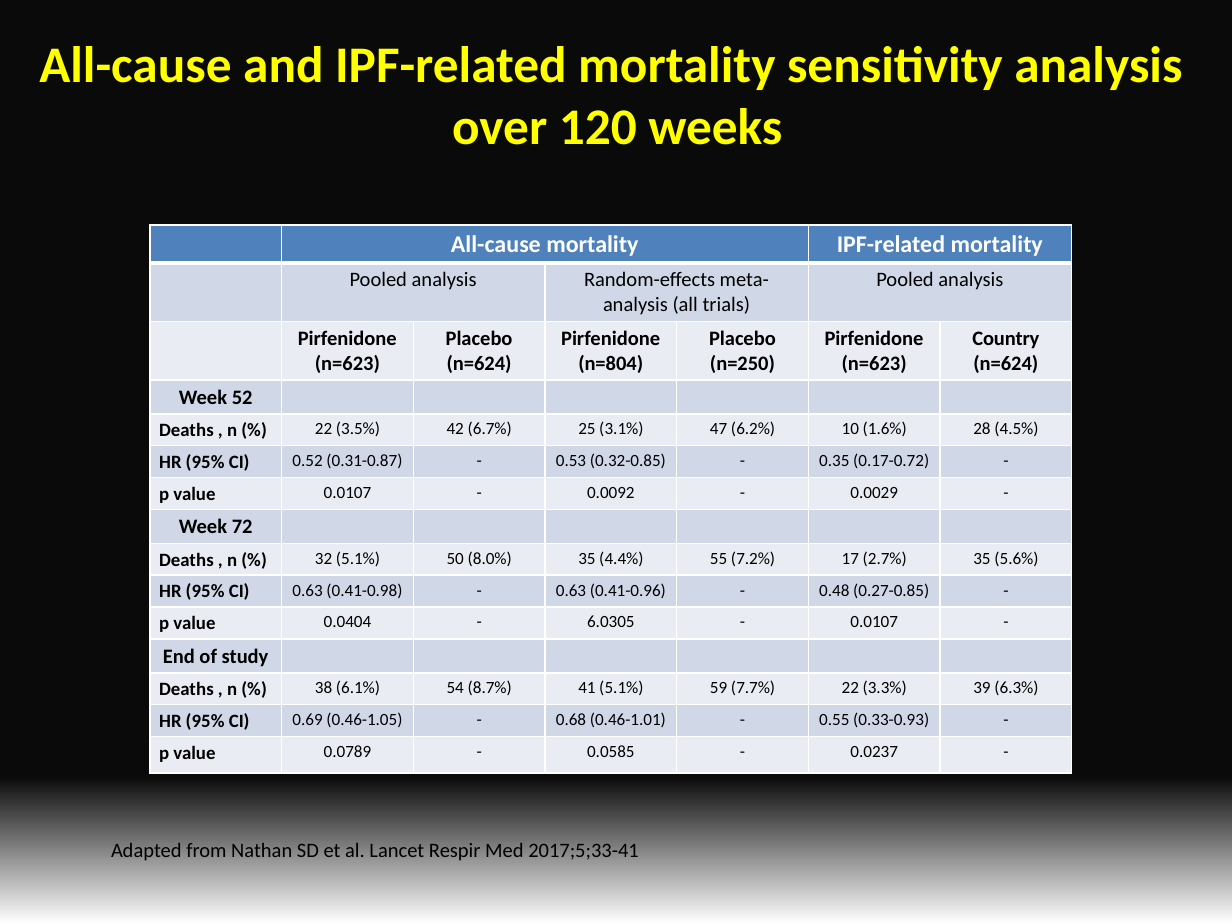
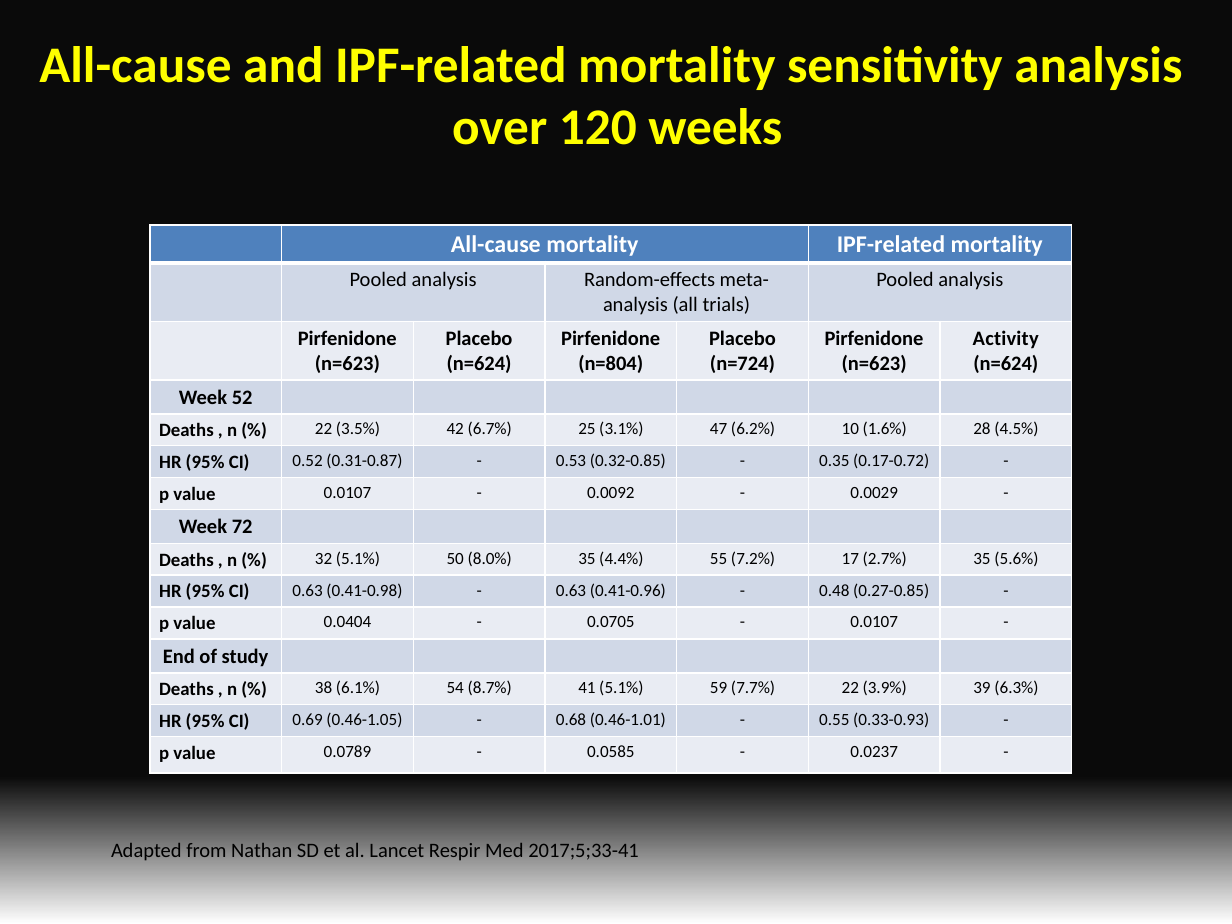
Country: Country -> Activity
n=250: n=250 -> n=724
6.0305: 6.0305 -> 0.0705
3.3%: 3.3% -> 3.9%
